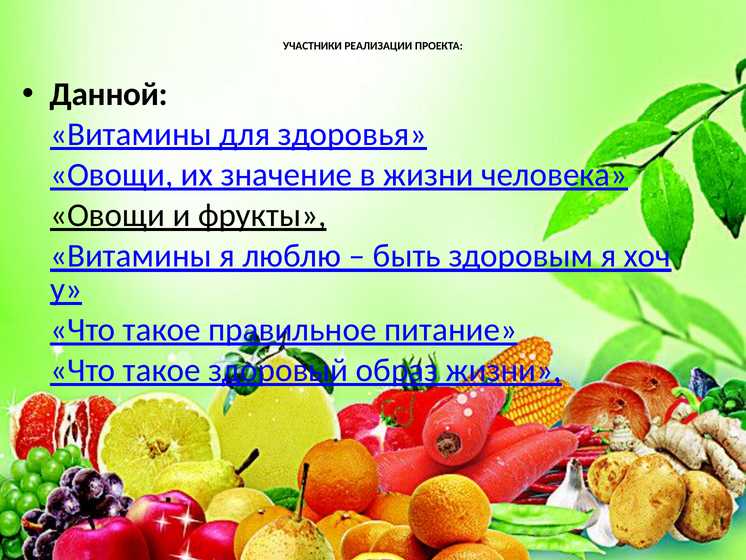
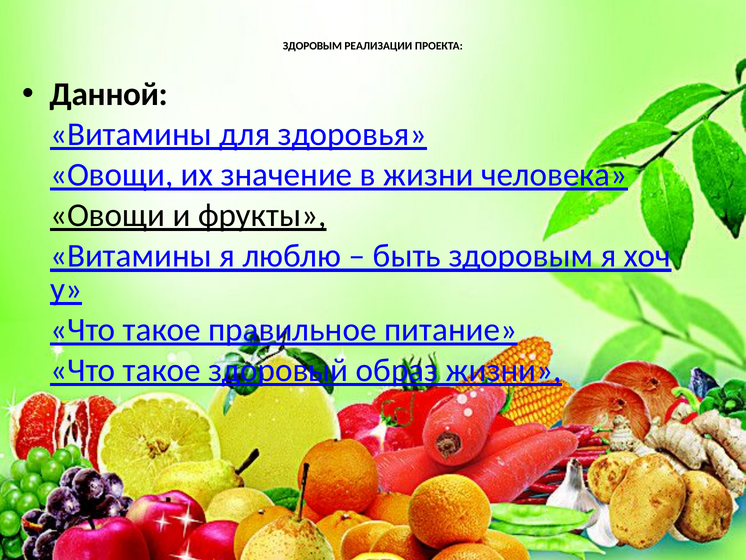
УЧАСТНИКИ at (312, 46): УЧАСТНИКИ -> ЗДОРОВЫМ
